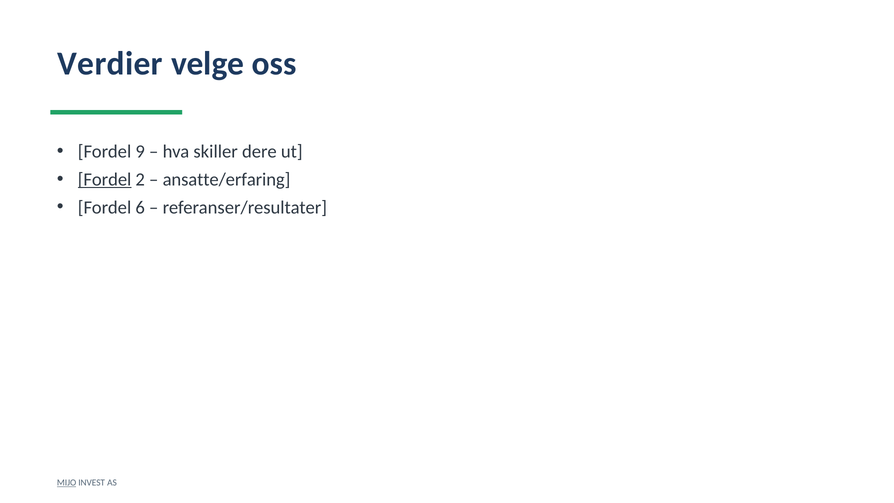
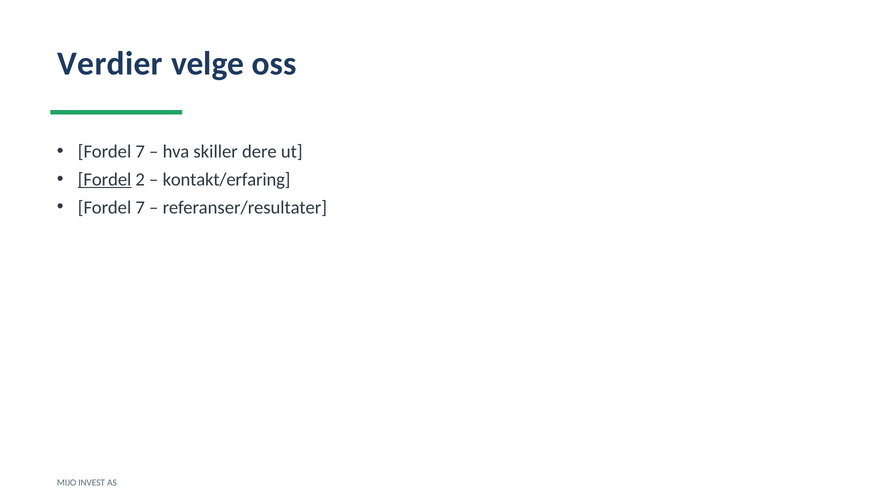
9 at (140, 151): 9 -> 7
ansatte/erfaring: ansatte/erfaring -> kontakt/erfaring
6 at (140, 207): 6 -> 7
MIJO underline: present -> none
